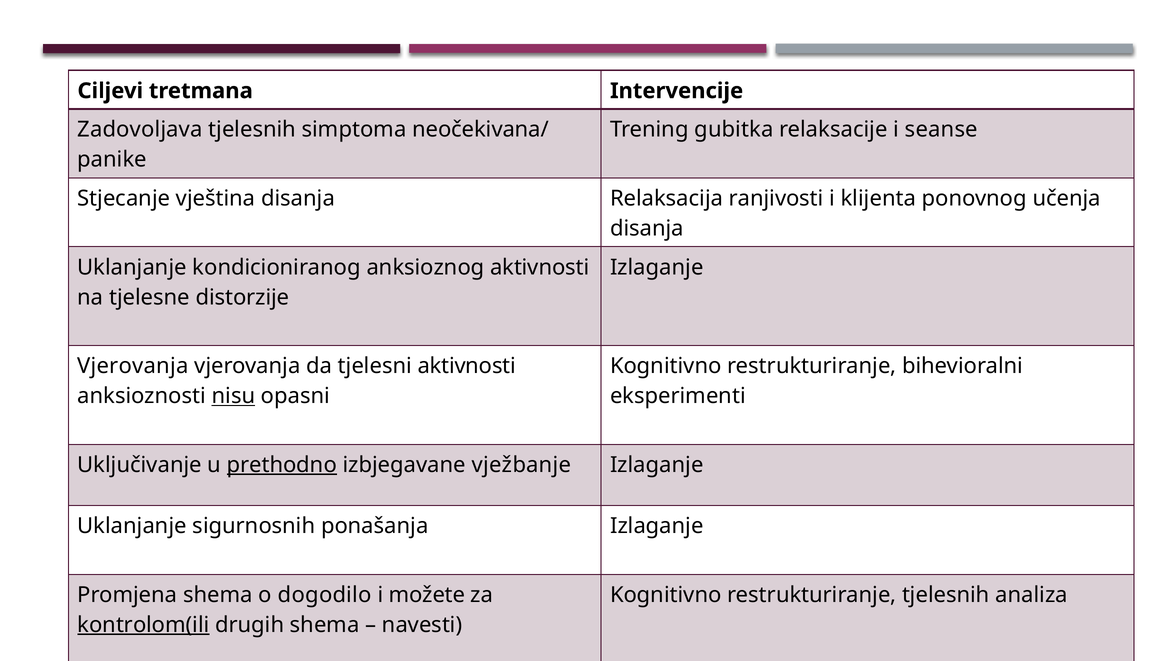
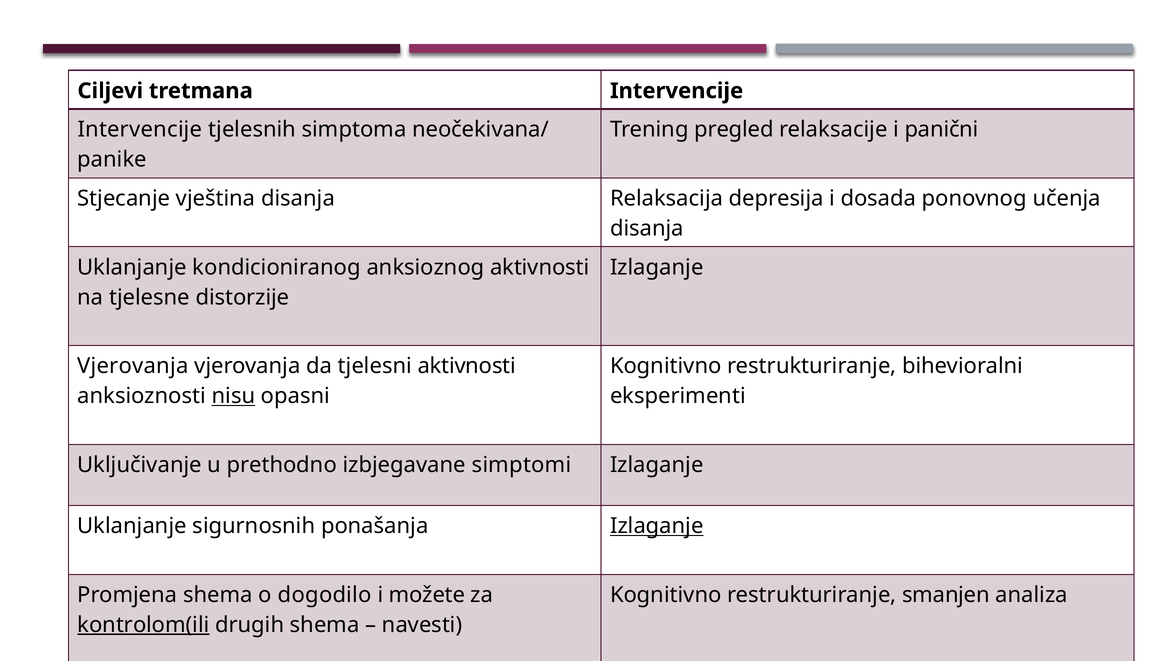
Zadovoljava at (140, 130): Zadovoljava -> Intervencije
gubitka: gubitka -> pregled
seanse: seanse -> panični
ranjivosti: ranjivosti -> depresija
klijenta: klijenta -> dosada
prethodno underline: present -> none
vježbanje: vježbanje -> simptomi
Izlaganje at (657, 527) underline: none -> present
restrukturiranje tjelesnih: tjelesnih -> smanjen
